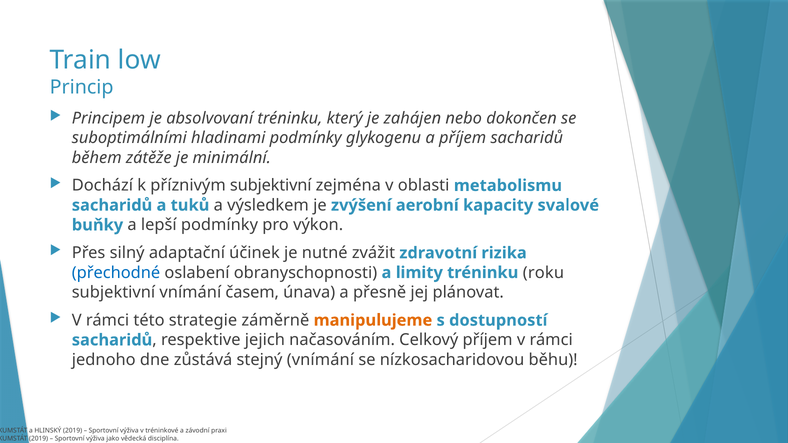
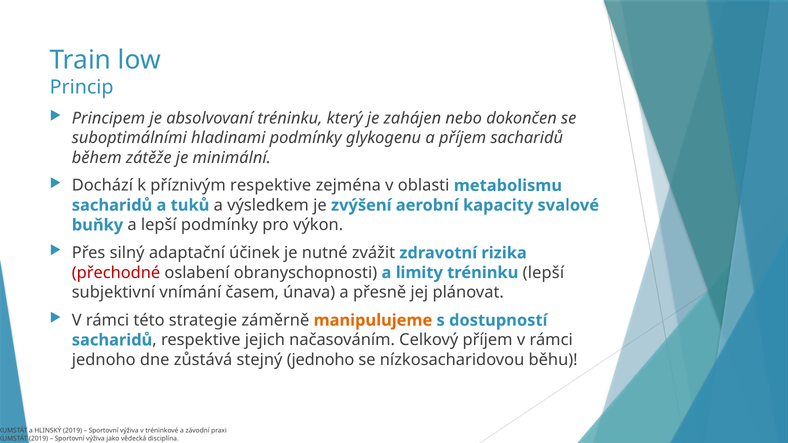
příznivým subjektivní: subjektivní -> respektive
přechodné colour: blue -> red
tréninku roku: roku -> lepší
stejný vnímání: vnímání -> jednoho
